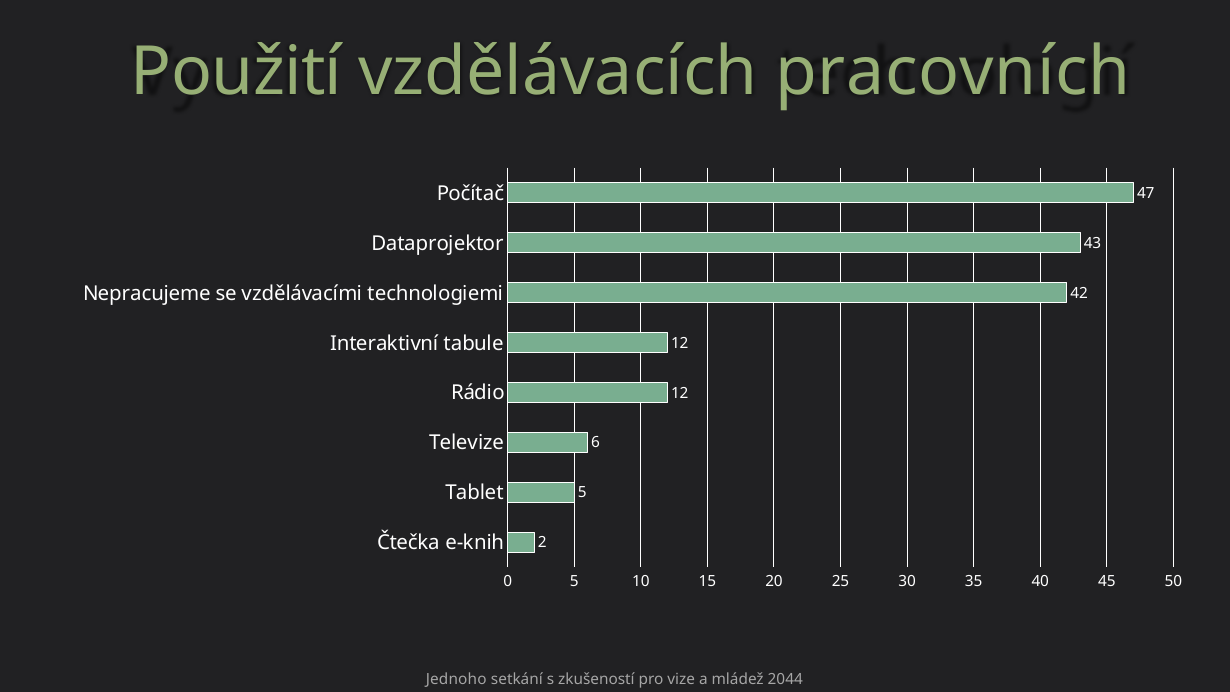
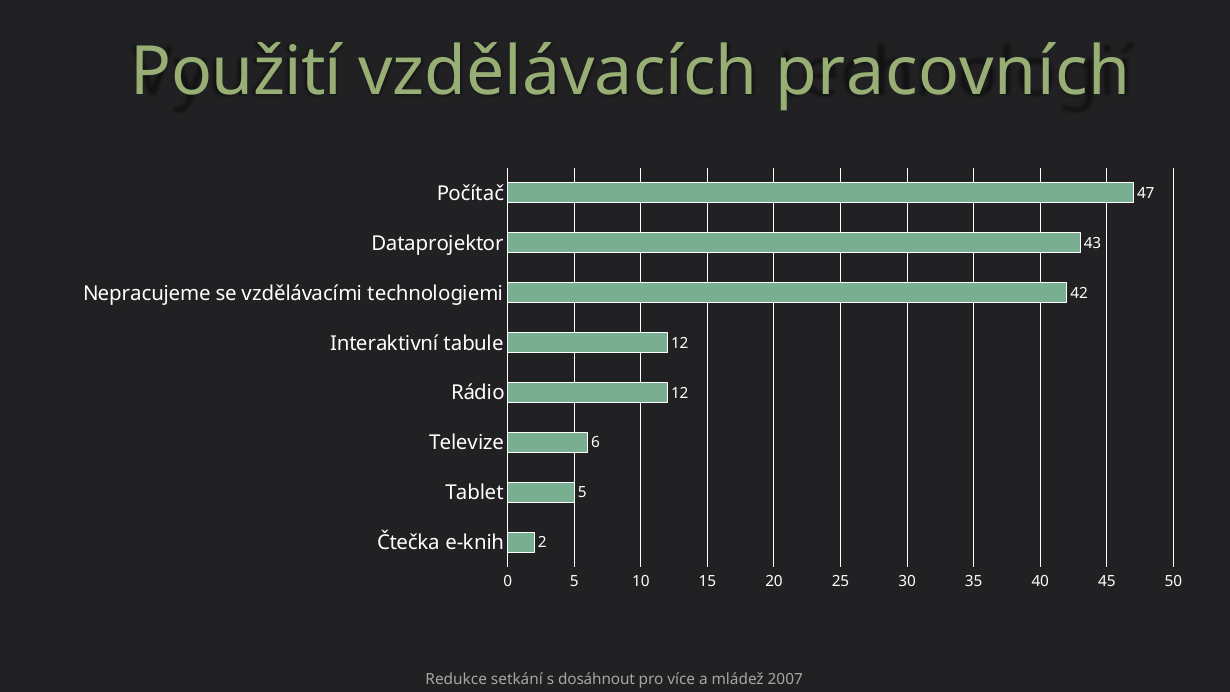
Jednoho: Jednoho -> Redukce
zkušeností: zkušeností -> dosáhnout
vize: vize -> více
2044: 2044 -> 2007
